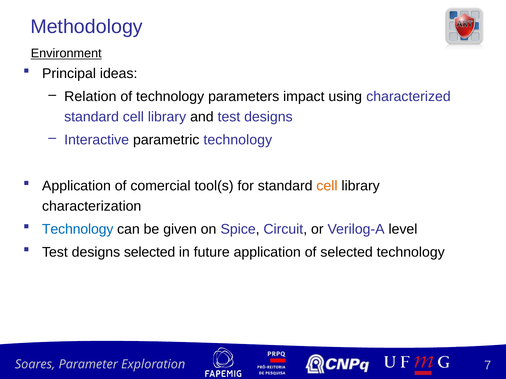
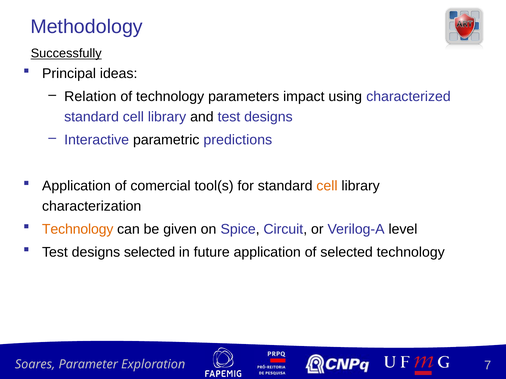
Environment: Environment -> Successfully
parametric technology: technology -> predictions
Technology at (78, 229) colour: blue -> orange
